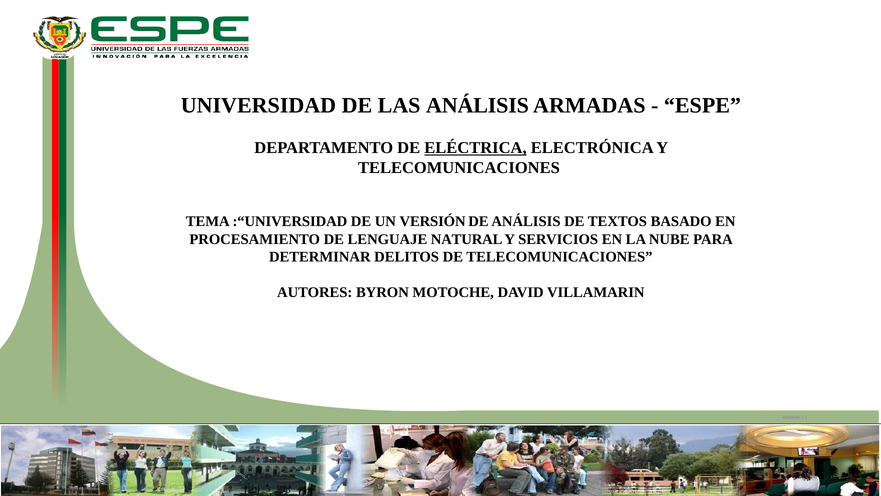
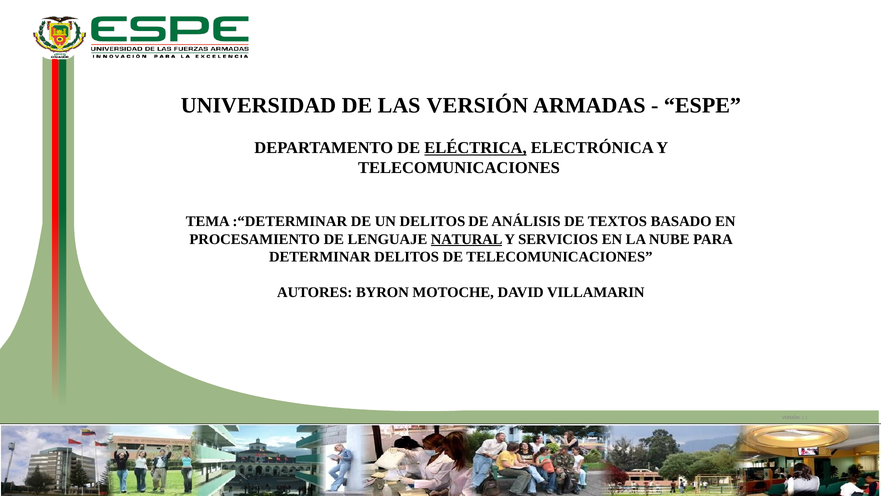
LAS ANÁLISIS: ANÁLISIS -> VERSIÓN
:“UNIVERSIDAD: :“UNIVERSIDAD -> :“DETERMINAR
UN VERSIÓN: VERSIÓN -> DELITOS
NATURAL underline: none -> present
